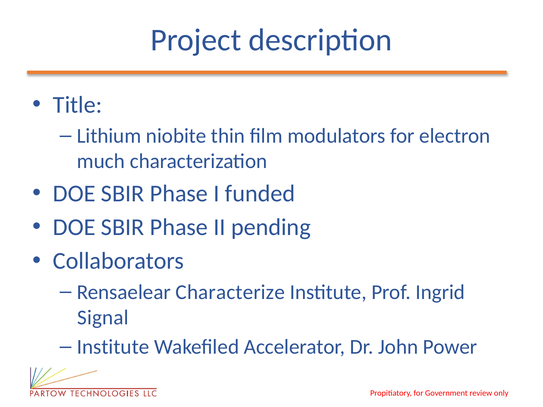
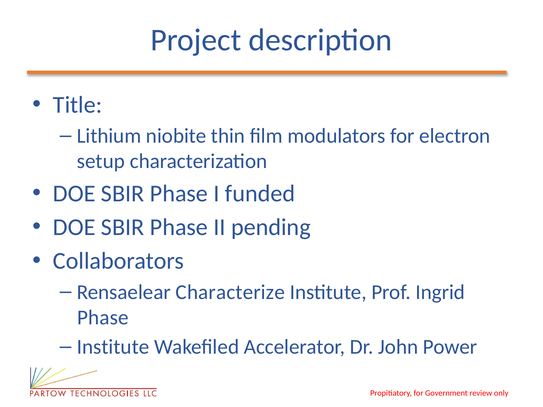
much: much -> setup
Signal at (103, 318): Signal -> Phase
